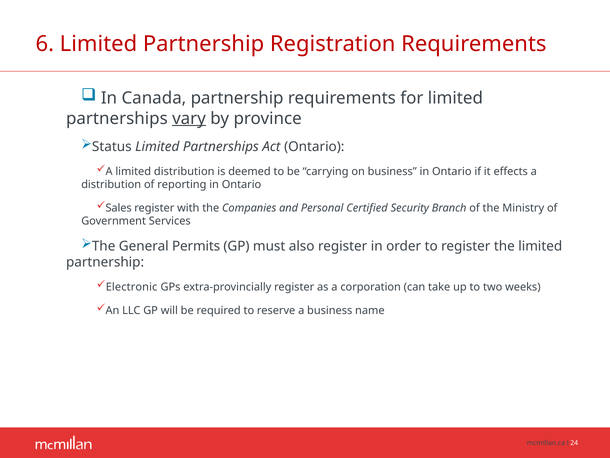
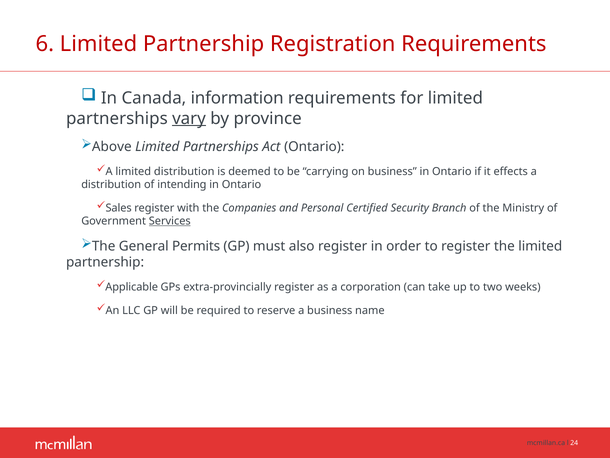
Canada partnership: partnership -> information
Status: Status -> Above
reporting: reporting -> intending
Services underline: none -> present
Electronic: Electronic -> Applicable
